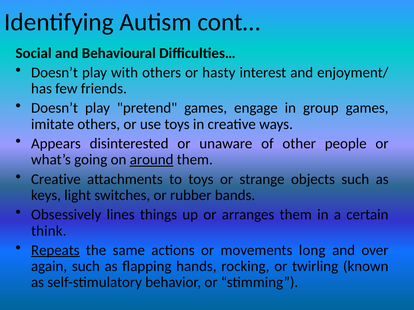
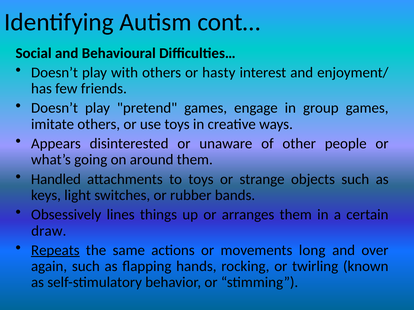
around underline: present -> none
Creative at (56, 179): Creative -> Handled
think: think -> draw
